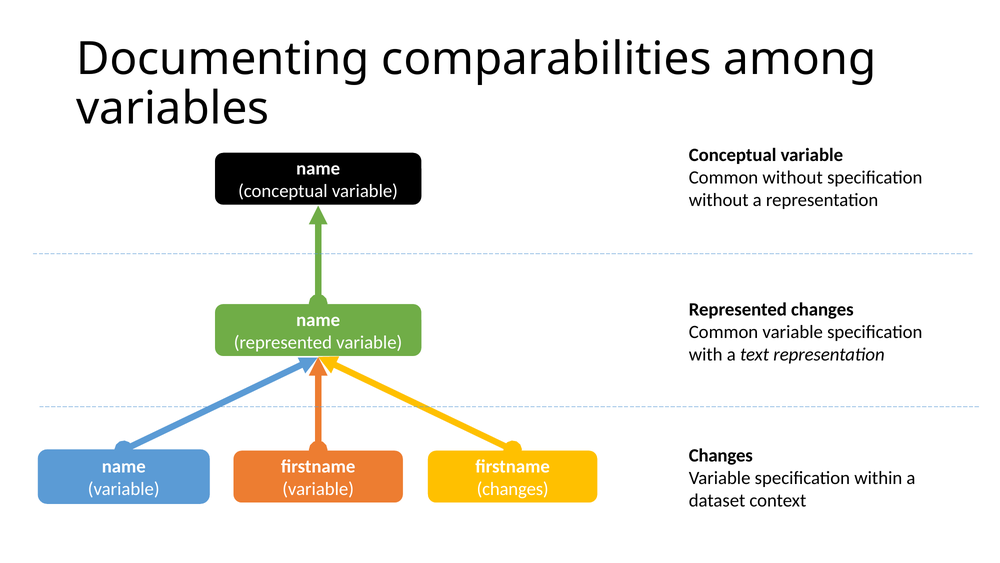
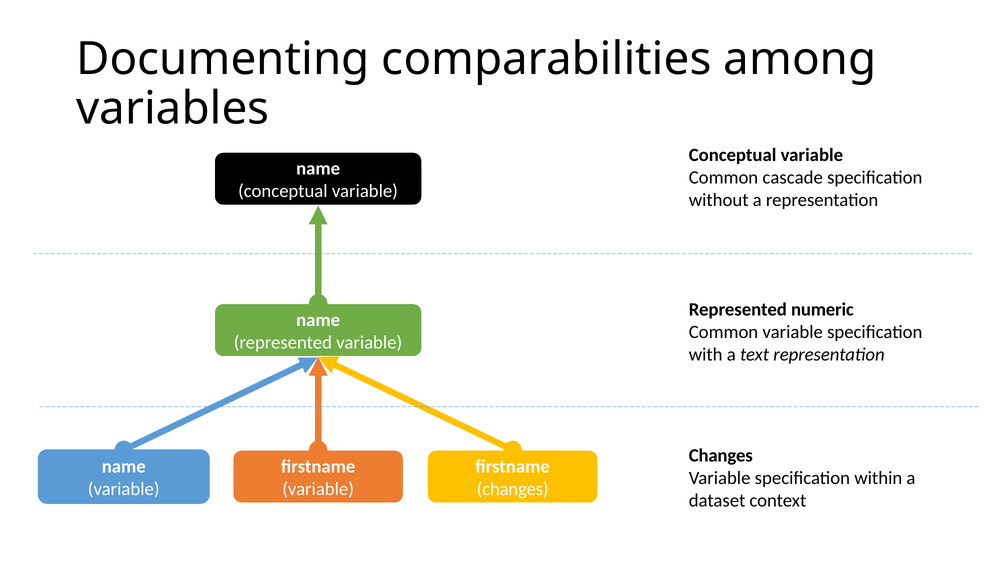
Common without: without -> cascade
Represented changes: changes -> numeric
